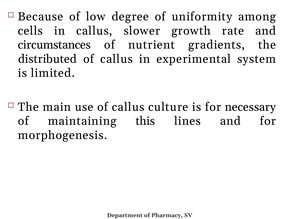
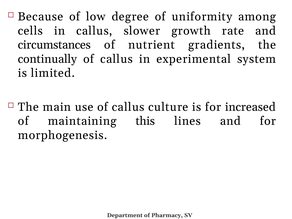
distributed: distributed -> continually
necessary: necessary -> increased
